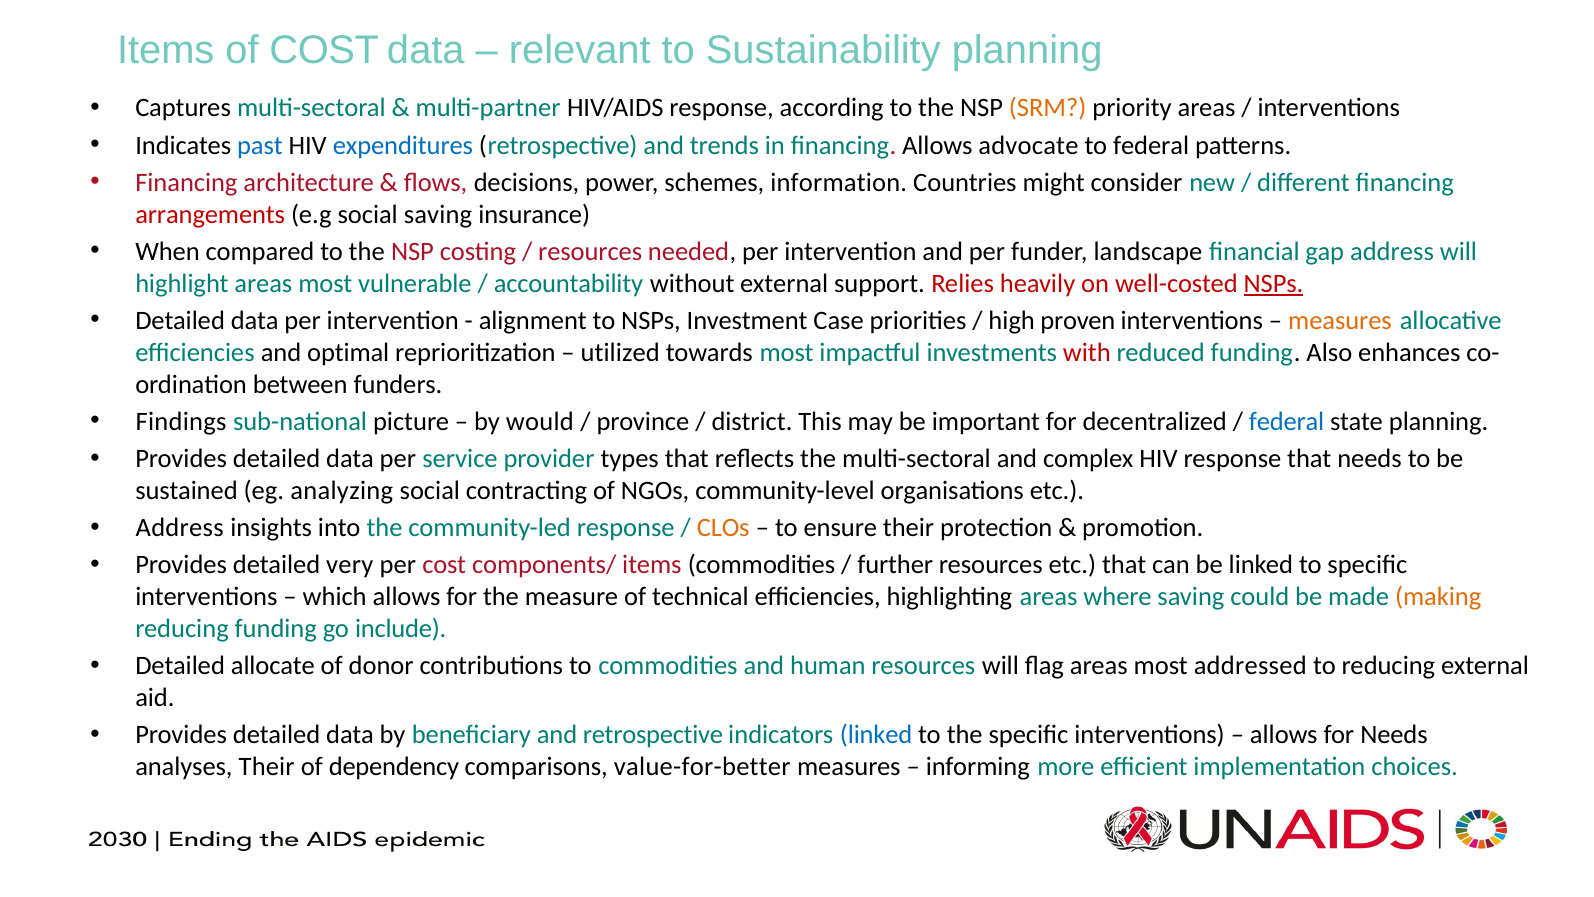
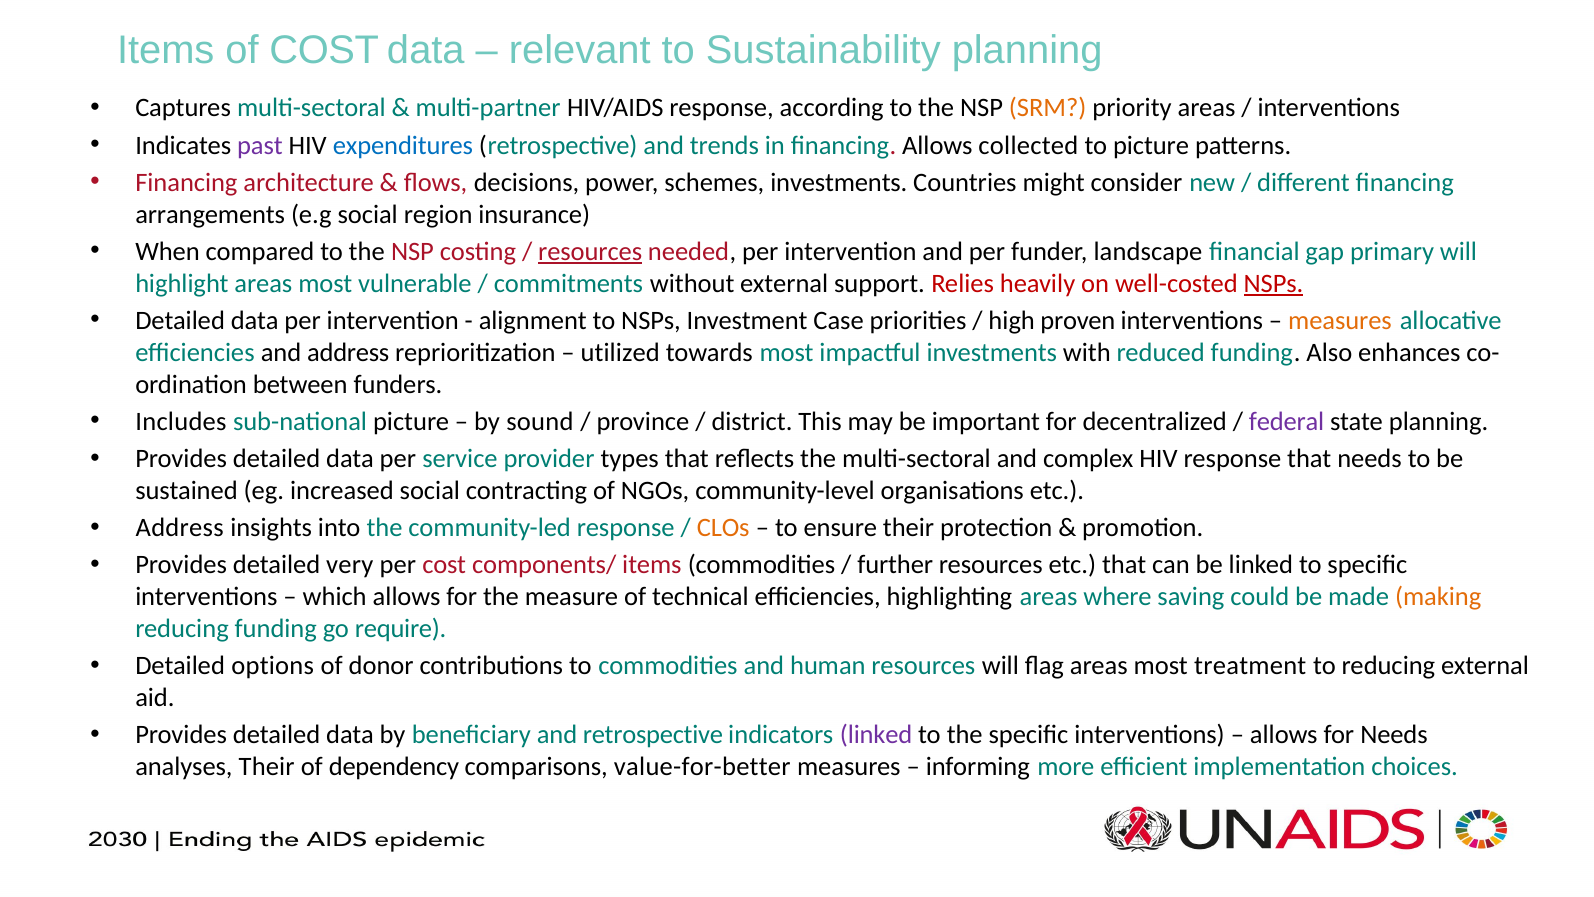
past colour: blue -> purple
advocate: advocate -> collected
to federal: federal -> picture
schemes information: information -> investments
arrangements colour: red -> black
social saving: saving -> region
resources at (590, 251) underline: none -> present
gap address: address -> primary
accountability: accountability -> commitments
and optimal: optimal -> address
with colour: red -> black
Findings: Findings -> Includes
would: would -> sound
federal at (1287, 421) colour: blue -> purple
analyzing: analyzing -> increased
include: include -> require
allocate: allocate -> options
addressed: addressed -> treatment
linked at (876, 735) colour: blue -> purple
